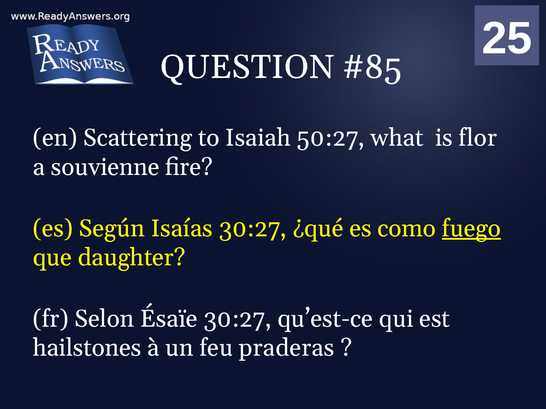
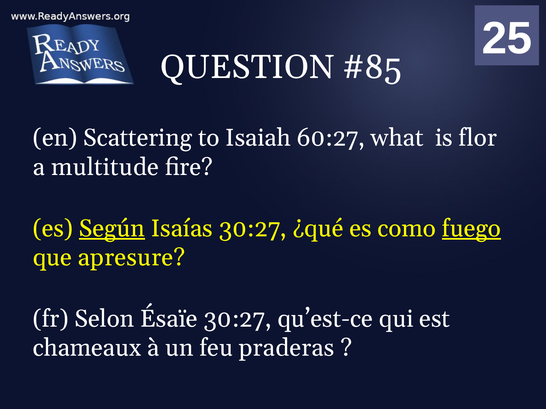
50:27: 50:27 -> 60:27
souvienne: souvienne -> multitude
Según underline: none -> present
daughter: daughter -> apresure
hailstones: hailstones -> chameaux
